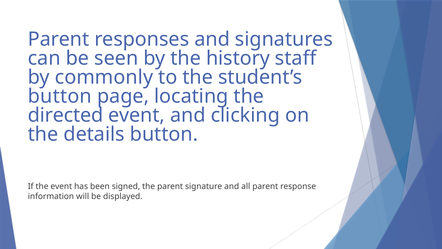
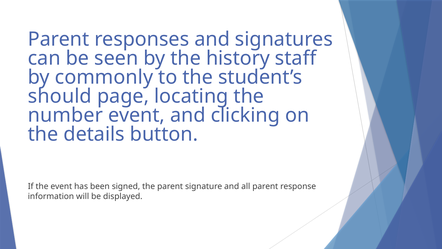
button at (60, 96): button -> should
directed: directed -> number
